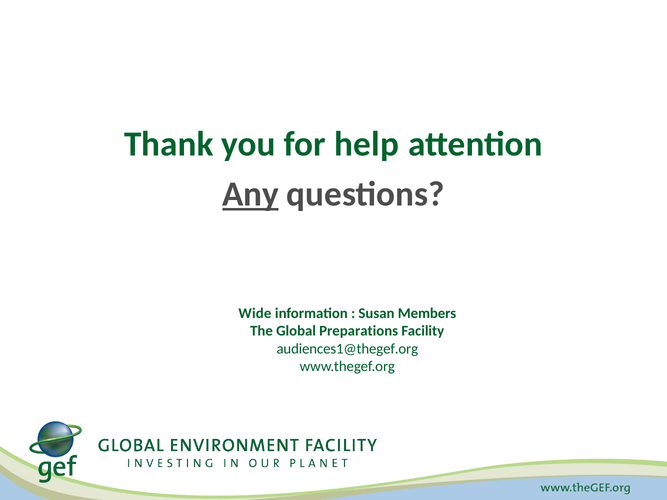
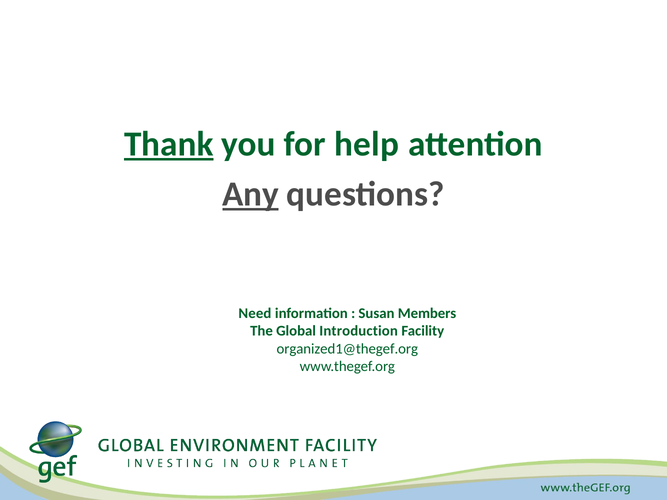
Thank underline: none -> present
Wide: Wide -> Need
Preparations: Preparations -> Introduction
audiences1@thegef.org: audiences1@thegef.org -> organized1@thegef.org
